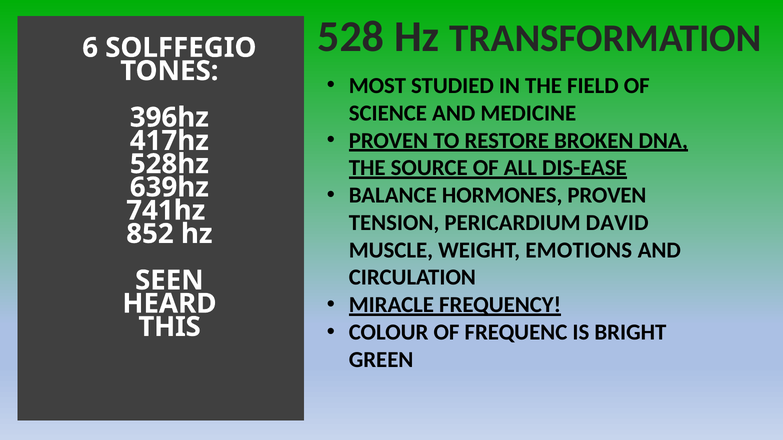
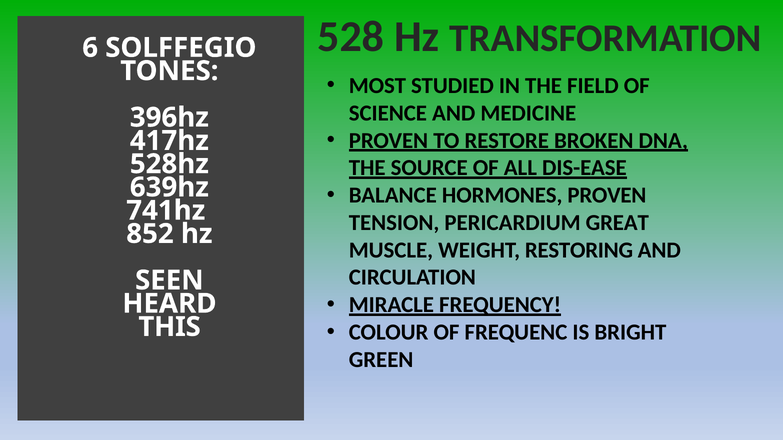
DAVID: DAVID -> GREAT
EMOTIONS: EMOTIONS -> RESTORING
